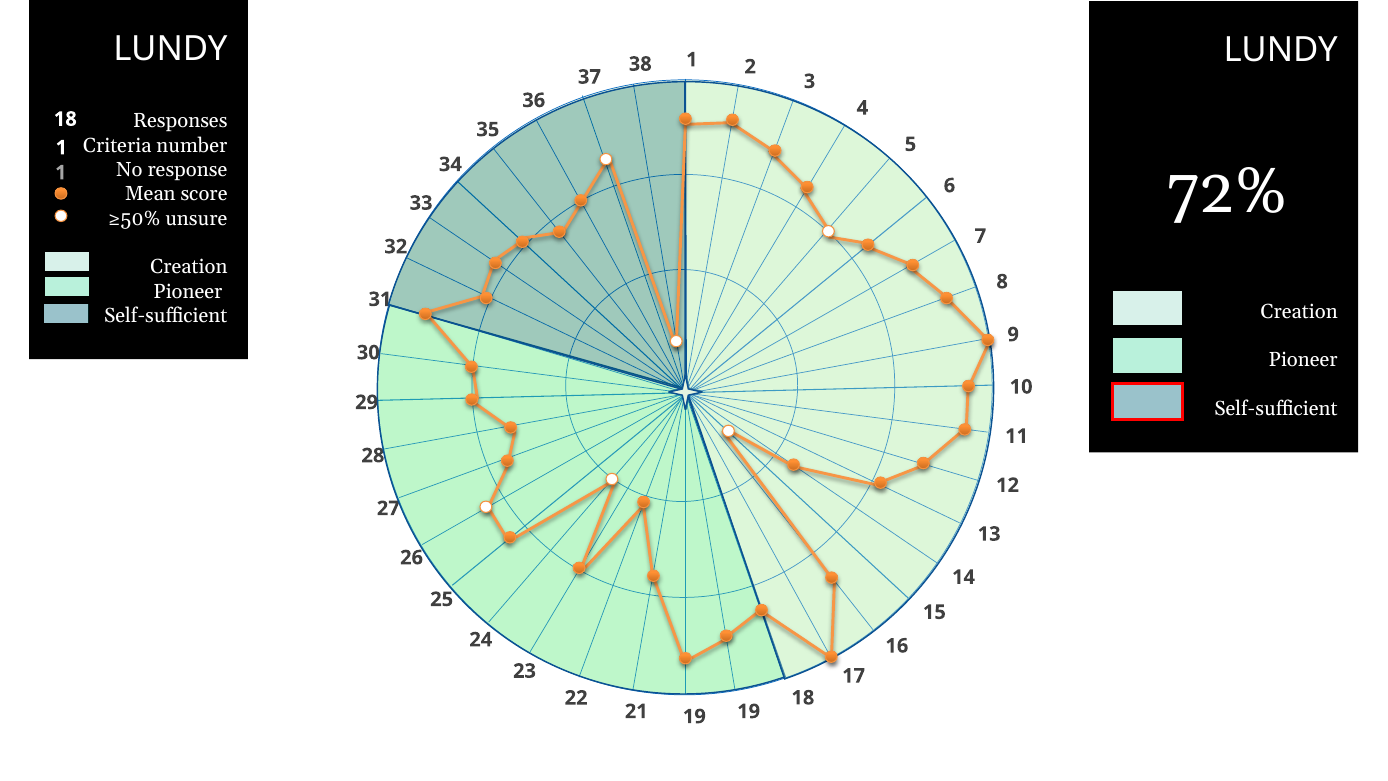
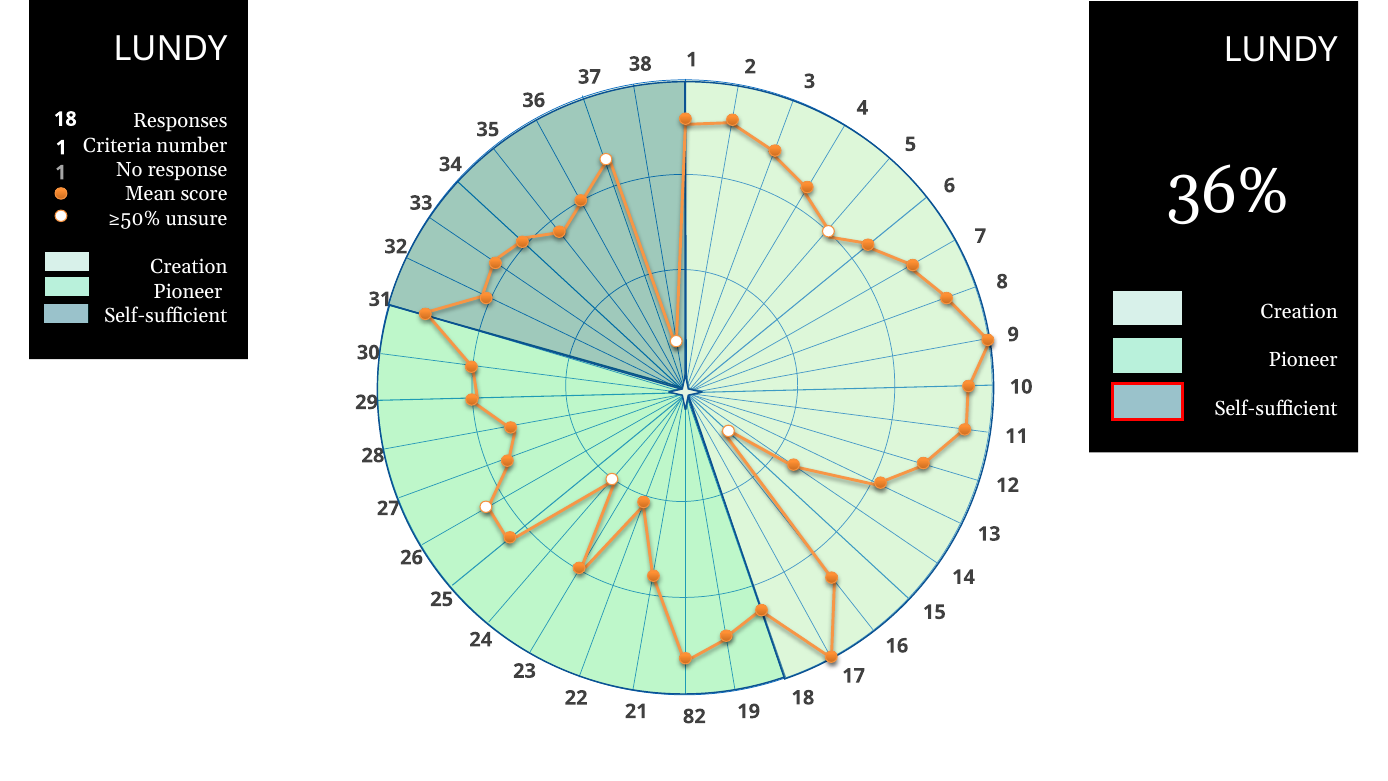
72%: 72% -> 36%
21 19: 19 -> 82
